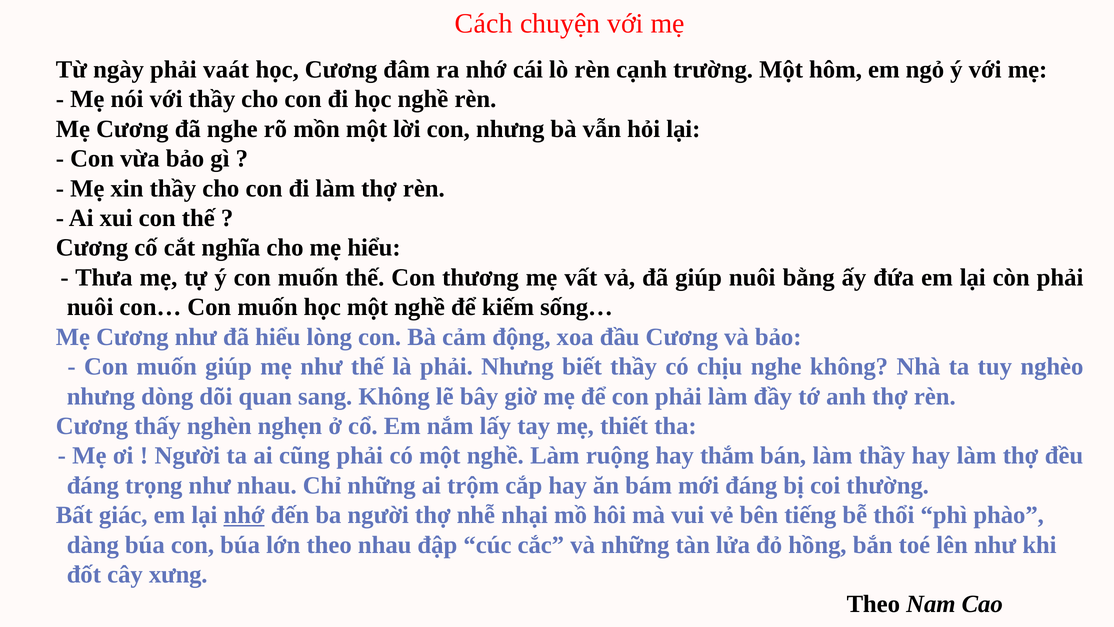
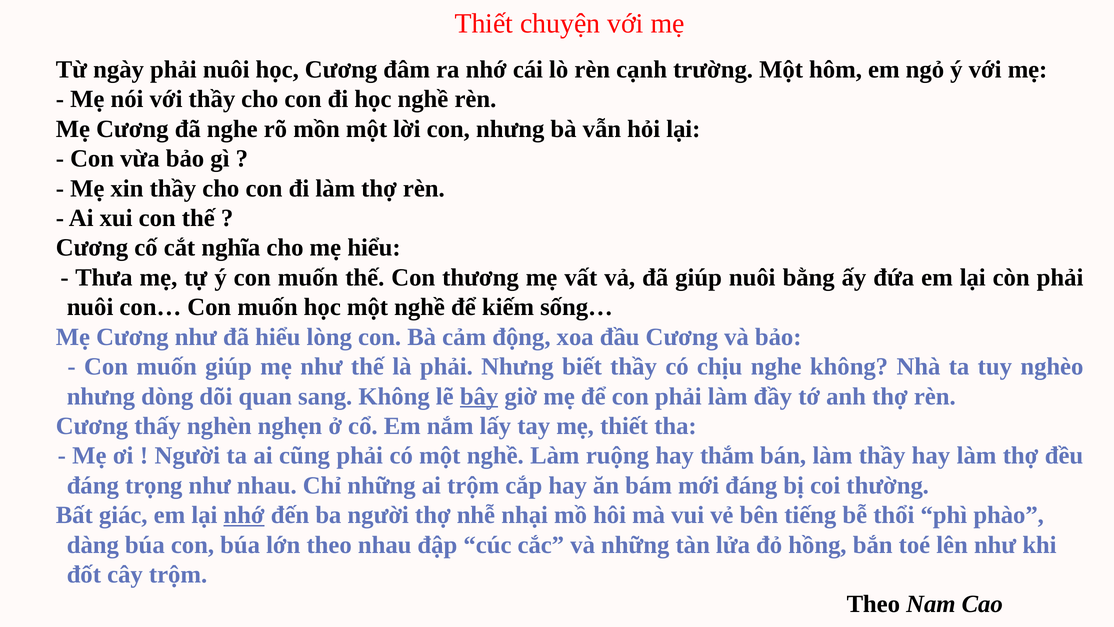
Cách at (484, 24): Cách -> Thiết
ngày phải vaát: vaát -> nuôi
bây underline: none -> present
cây xưng: xưng -> trộm
